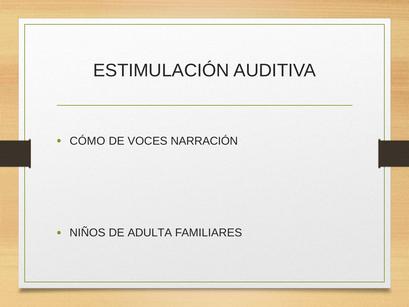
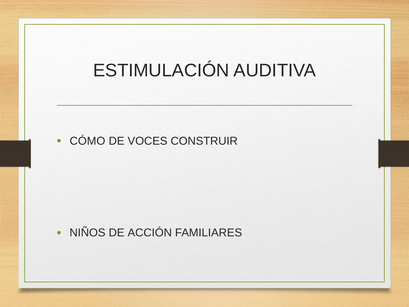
NARRACIÓN: NARRACIÓN -> CONSTRUIR
ADULTA: ADULTA -> ACCIÓN
